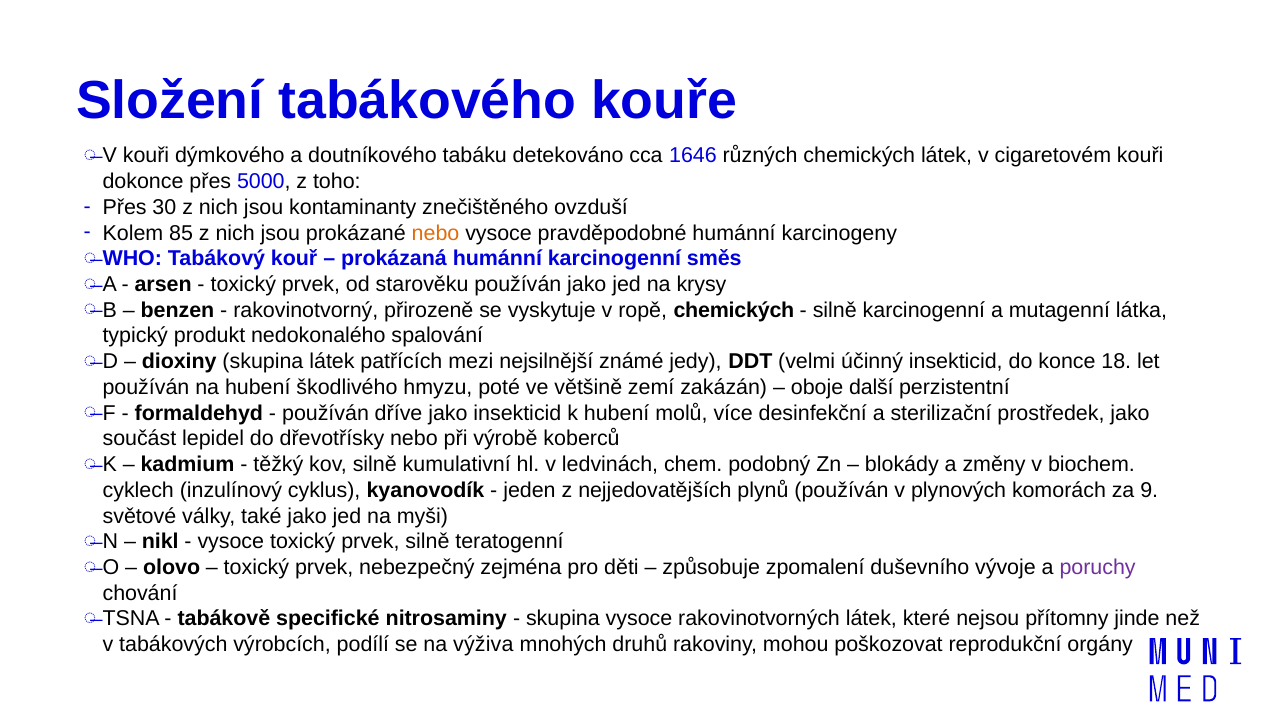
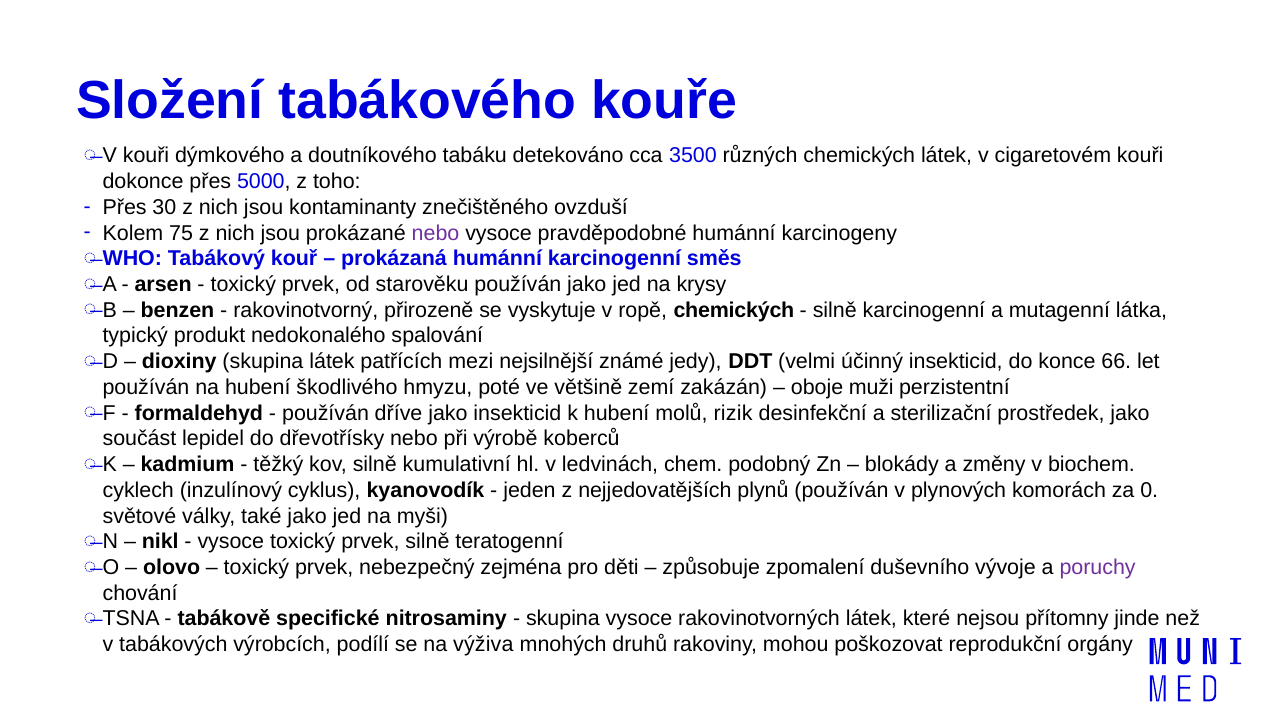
1646: 1646 -> 3500
85: 85 -> 75
nebo at (436, 233) colour: orange -> purple
18: 18 -> 66
další: další -> muži
více: více -> rizik
9: 9 -> 0
